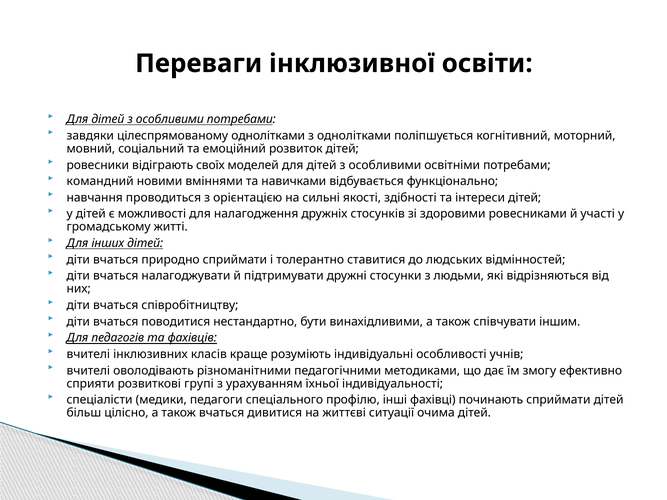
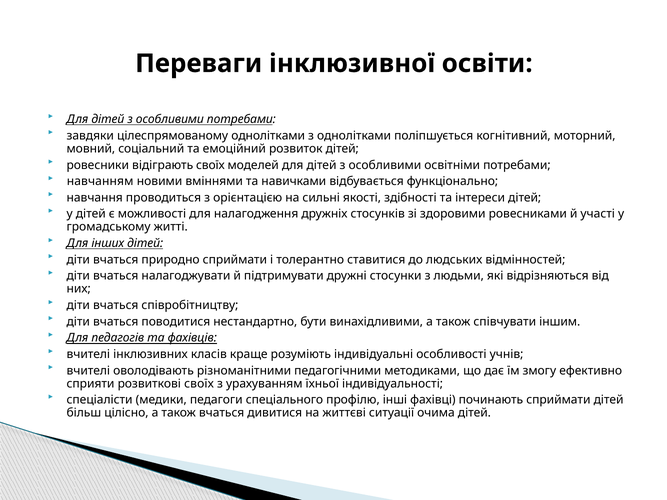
командний: командний -> навчанням
розвиткові групі: групі -> своїх
